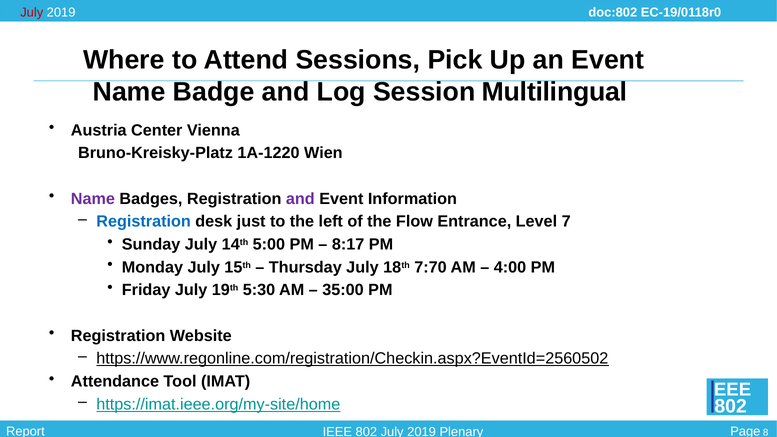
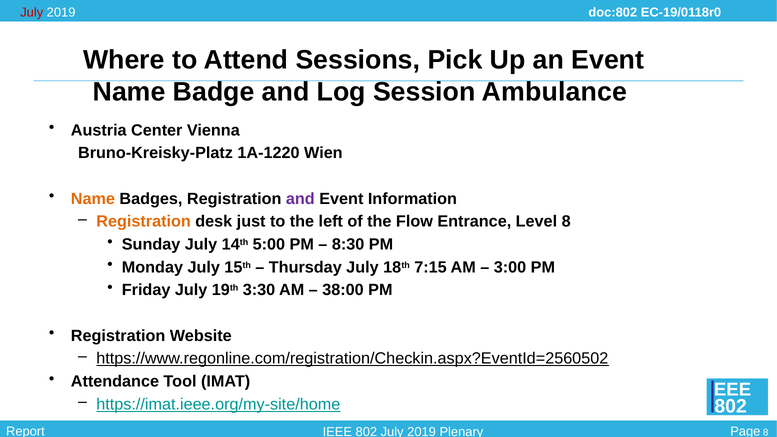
Multilingual: Multilingual -> Ambulance
Name at (93, 199) colour: purple -> orange
Registration at (144, 222) colour: blue -> orange
Level 7: 7 -> 8
8:17: 8:17 -> 8:30
7:70: 7:70 -> 7:15
4:00: 4:00 -> 3:00
5:30: 5:30 -> 3:30
35:00: 35:00 -> 38:00
